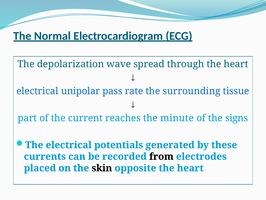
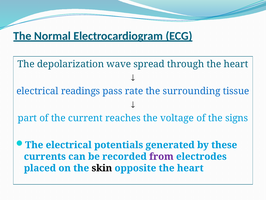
unipolar: unipolar -> readings
minute: minute -> voltage
from colour: black -> purple
